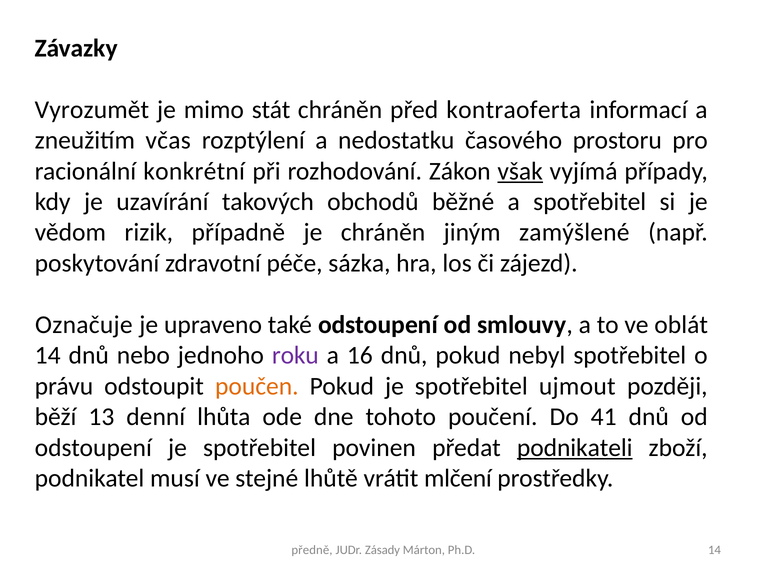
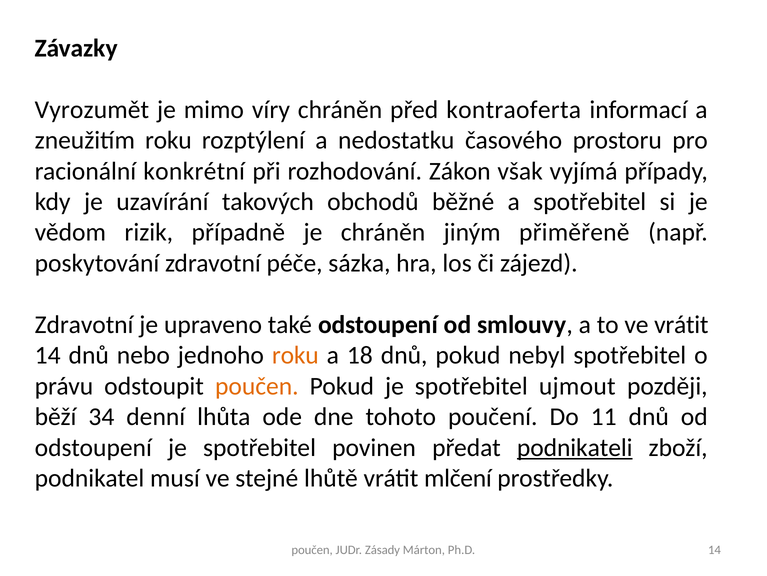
stát: stát -> víry
zneužitím včas: včas -> roku
však underline: present -> none
zamýšlené: zamýšlené -> přiměřeně
Označuje at (84, 324): Označuje -> Zdravotní
ve oblát: oblát -> vrátit
roku at (295, 355) colour: purple -> orange
16: 16 -> 18
13: 13 -> 34
41: 41 -> 11
předně at (312, 549): předně -> poučen
